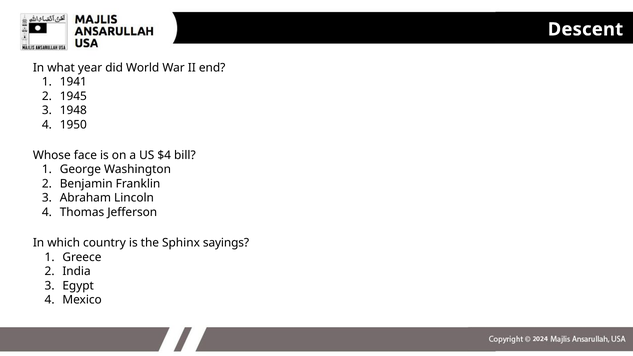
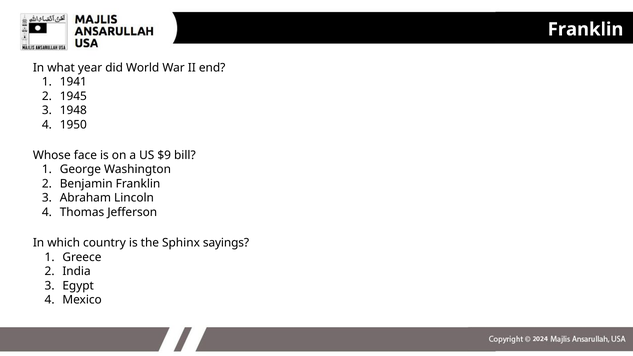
Descent at (585, 29): Descent -> Franklin
$4: $4 -> $9
